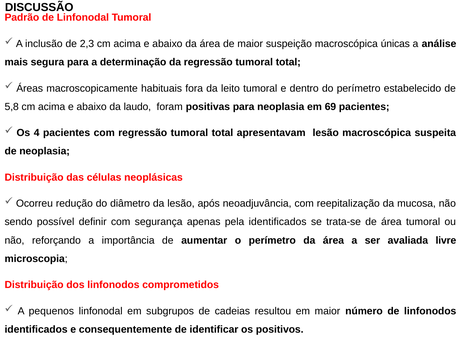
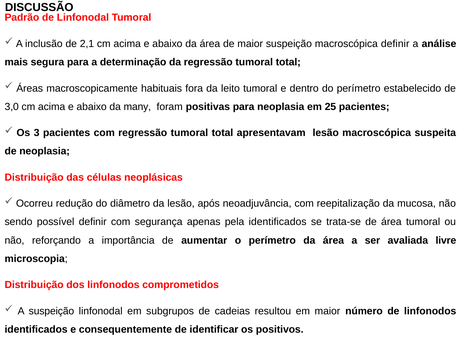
2,3: 2,3 -> 2,1
macroscópica únicas: únicas -> definir
5,8: 5,8 -> 3,0
laudo: laudo -> many
69: 69 -> 25
4: 4 -> 3
A pequenos: pequenos -> suspeição
